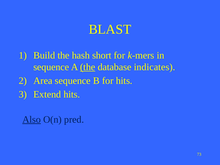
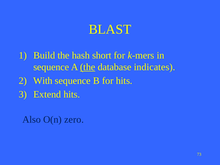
Area: Area -> With
Also underline: present -> none
pred: pred -> zero
